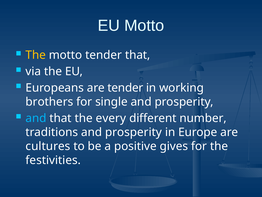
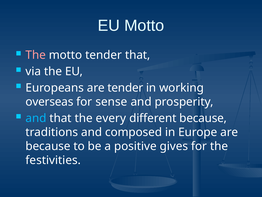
The at (36, 55) colour: yellow -> pink
brothers: brothers -> overseas
single: single -> sense
different number: number -> because
traditions and prosperity: prosperity -> composed
cultures at (48, 146): cultures -> because
